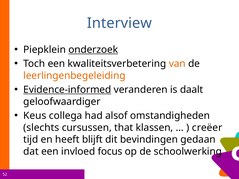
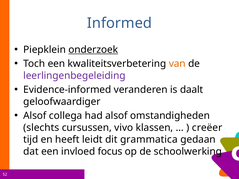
Interview: Interview -> Informed
leerlingenbegeleiding colour: orange -> purple
Evidence-informed underline: present -> none
Keus at (35, 116): Keus -> Alsof
that: that -> vivo
blijft: blijft -> leidt
bevindingen: bevindingen -> grammatica
